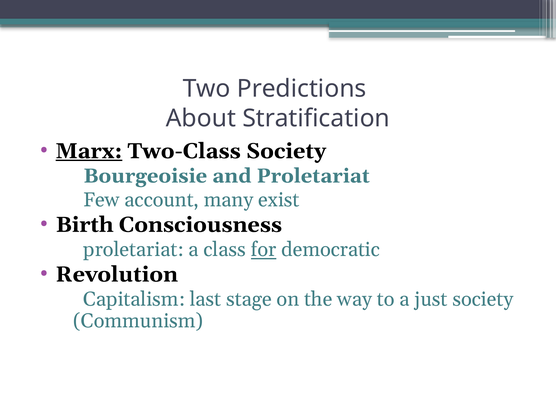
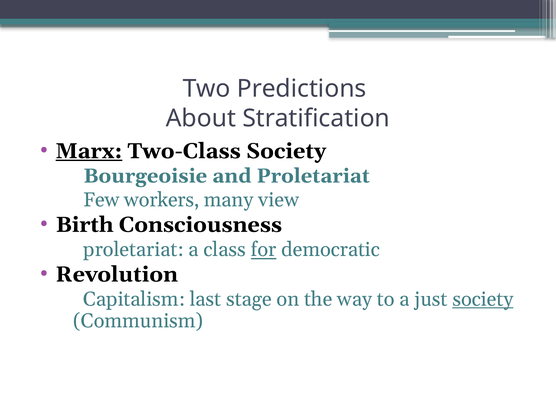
account: account -> workers
exist: exist -> view
society at (483, 299) underline: none -> present
